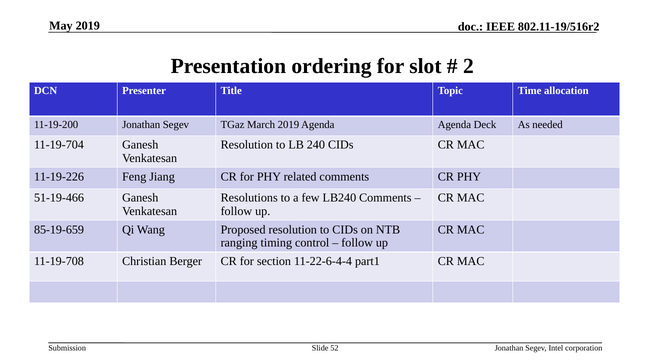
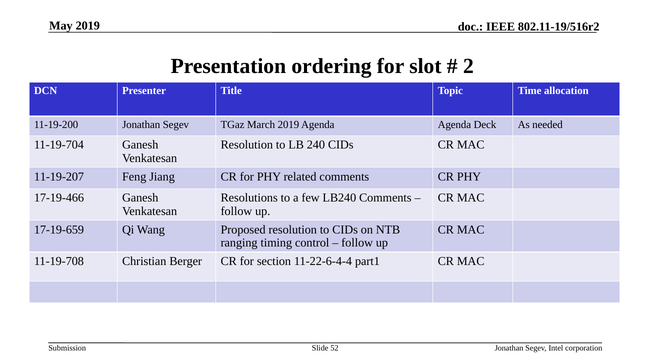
11-19-226: 11-19-226 -> 11-19-207
51-19-466: 51-19-466 -> 17-19-466
85-19-659: 85-19-659 -> 17-19-659
